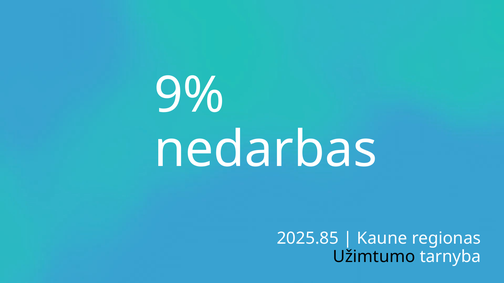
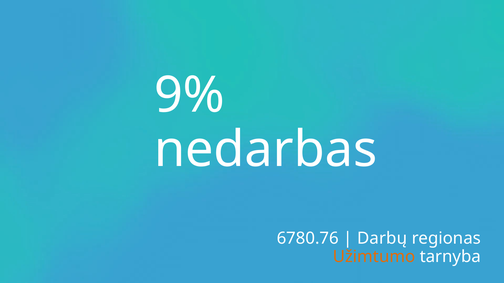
2025.85: 2025.85 -> 6780.76
Kaune: Kaune -> Darbų
Užimtumo colour: black -> orange
